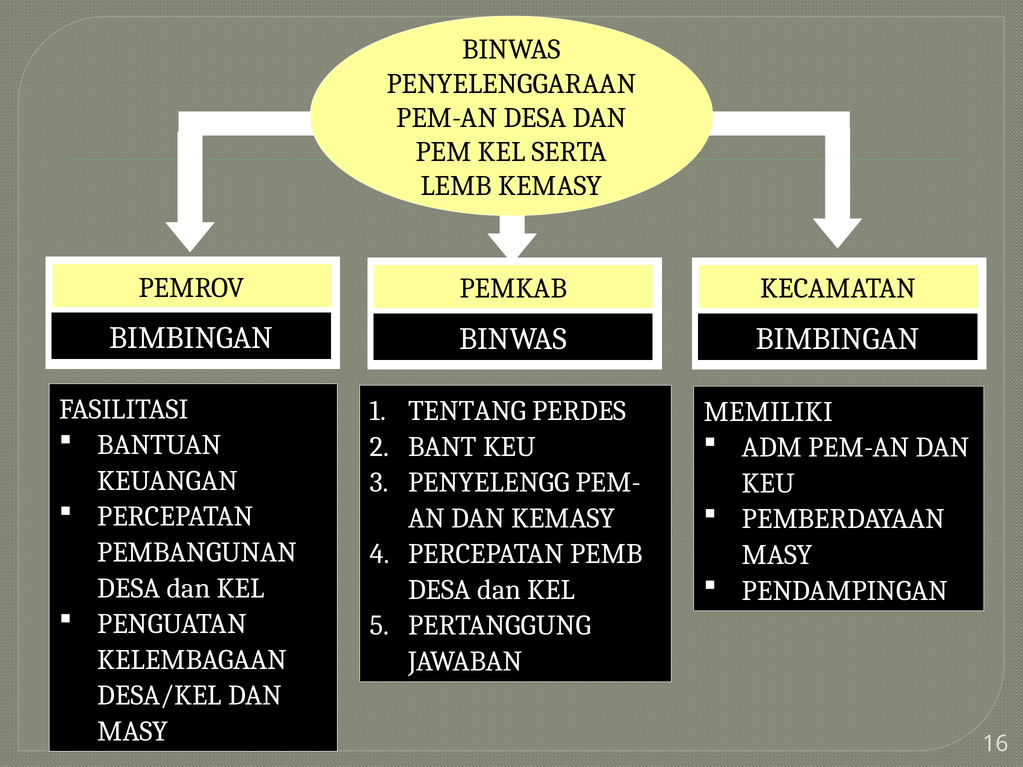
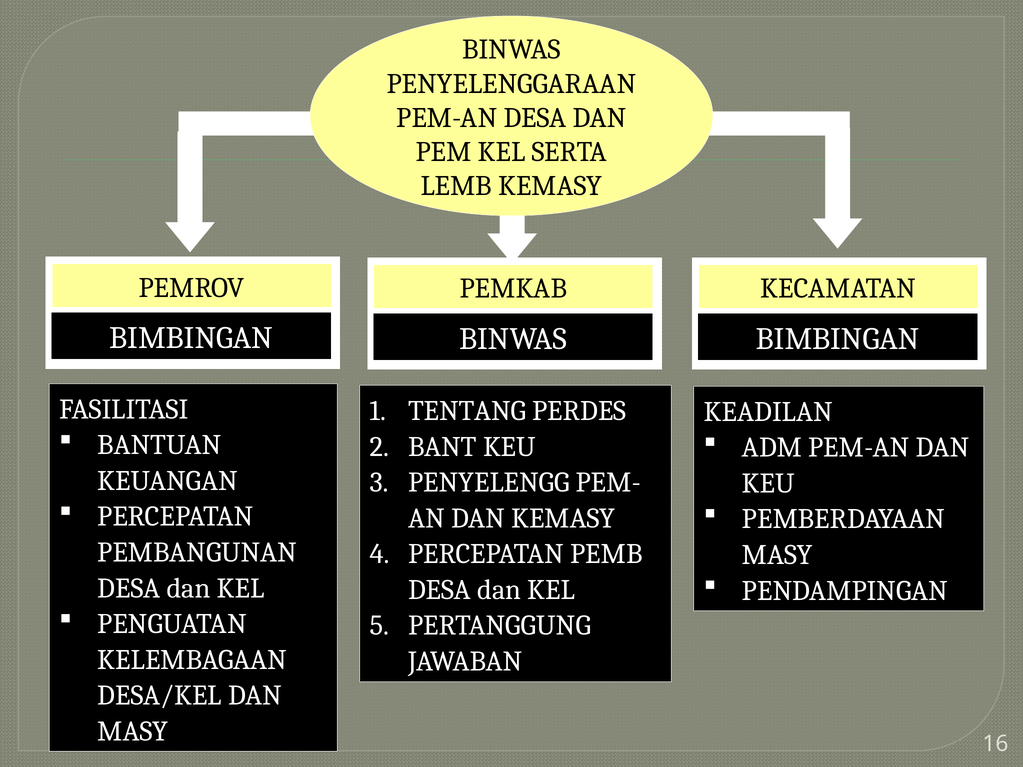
MEMILIKI: MEMILIKI -> KEADILAN
